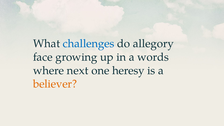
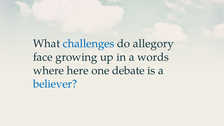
next: next -> here
heresy: heresy -> debate
believer colour: orange -> blue
